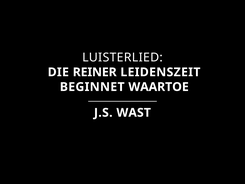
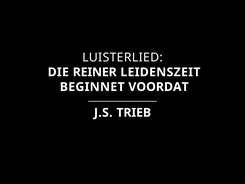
WAARTOE: WAARTOE -> VOORDAT
WAST: WAST -> TRIEB
